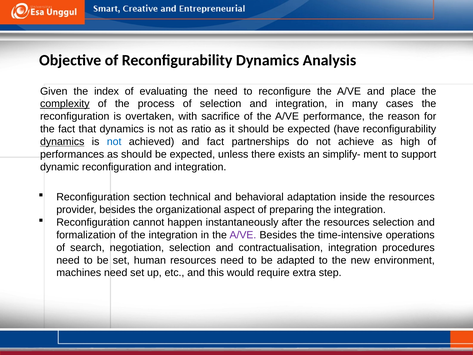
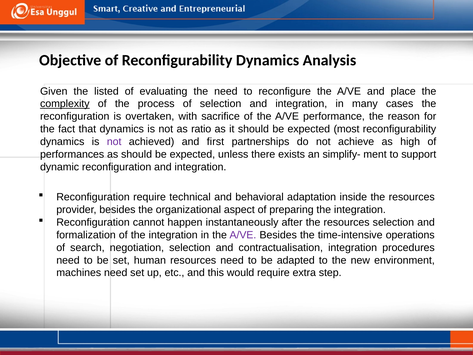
index: index -> listed
have: have -> most
dynamics at (62, 142) underline: present -> none
not at (114, 142) colour: blue -> purple
and fact: fact -> first
Reconfiguration section: section -> require
